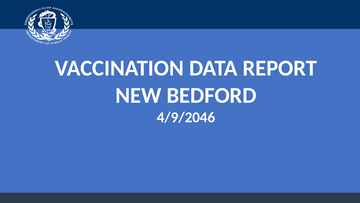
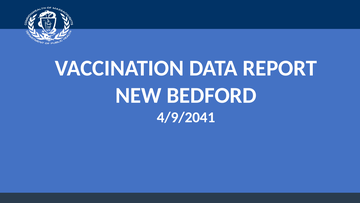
4/9/2046: 4/9/2046 -> 4/9/2041
